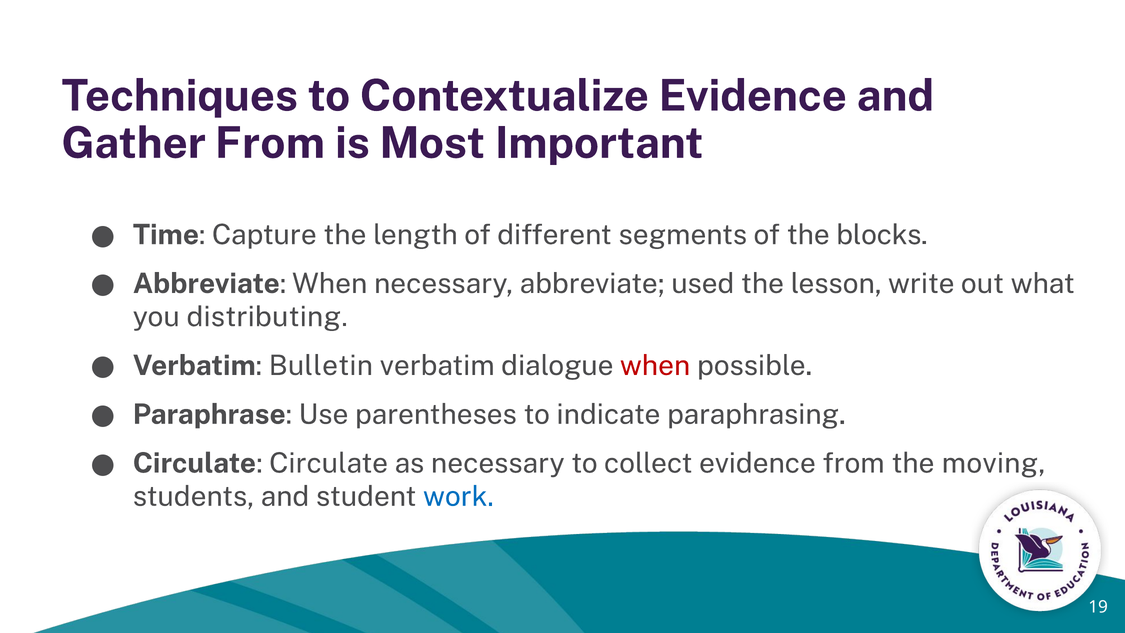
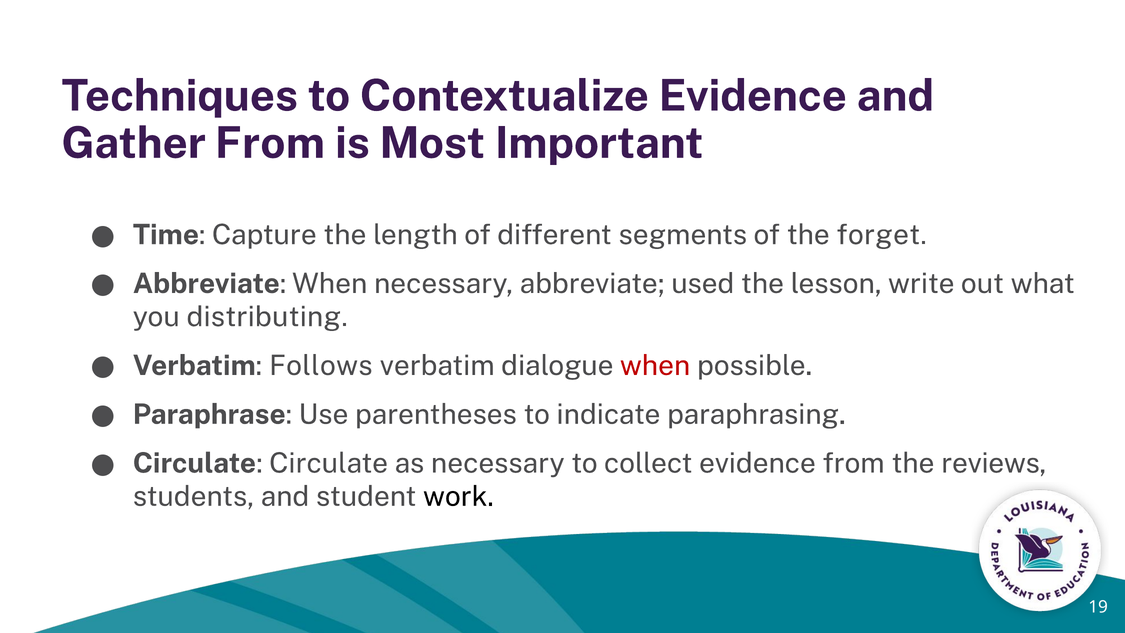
blocks: blocks -> forget
Bulletin: Bulletin -> Follows
moving: moving -> reviews
work colour: blue -> black
